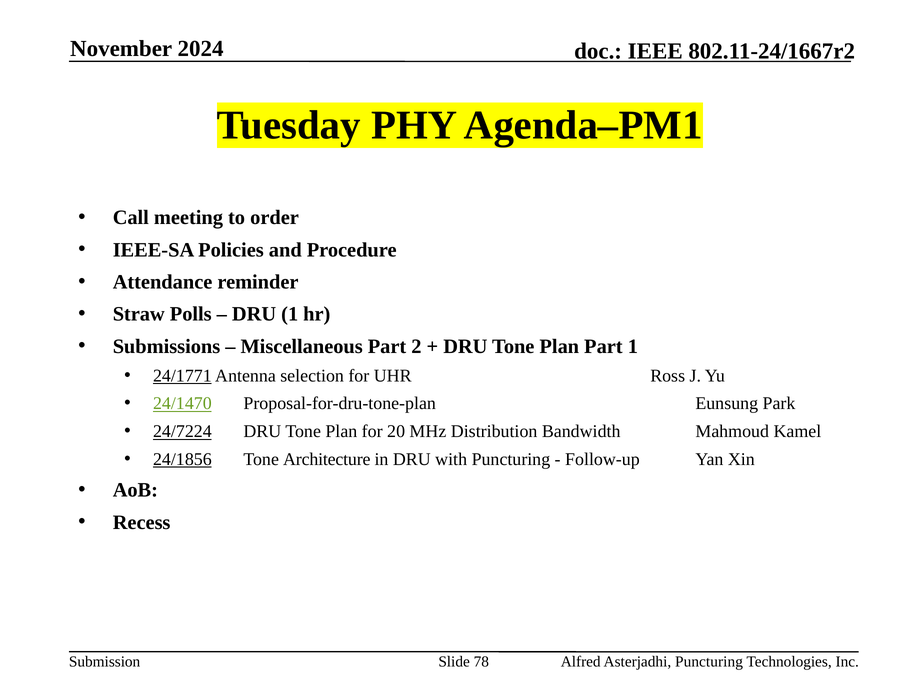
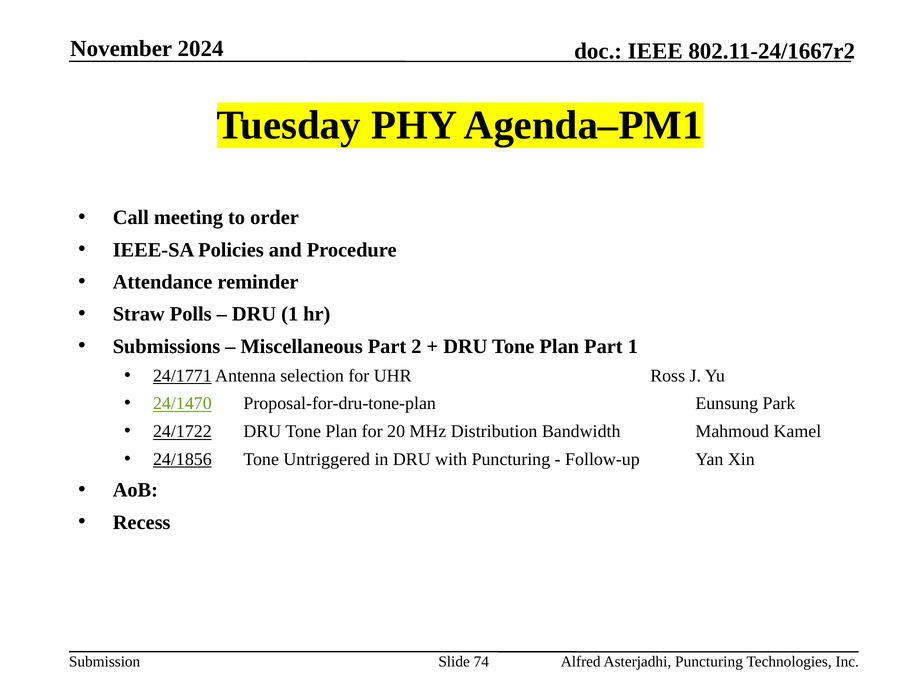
24/7224: 24/7224 -> 24/1722
Architecture: Architecture -> Untriggered
78: 78 -> 74
